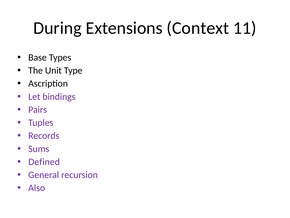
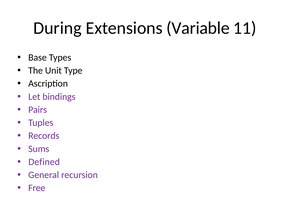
Context: Context -> Variable
Also: Also -> Free
